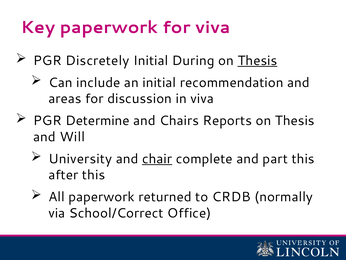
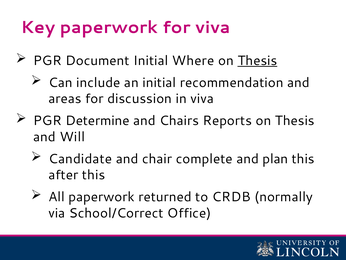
Discretely: Discretely -> Document
During: During -> Where
University: University -> Candidate
chair underline: present -> none
part: part -> plan
